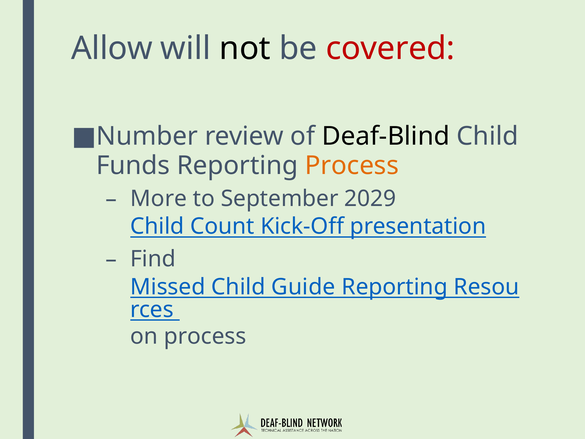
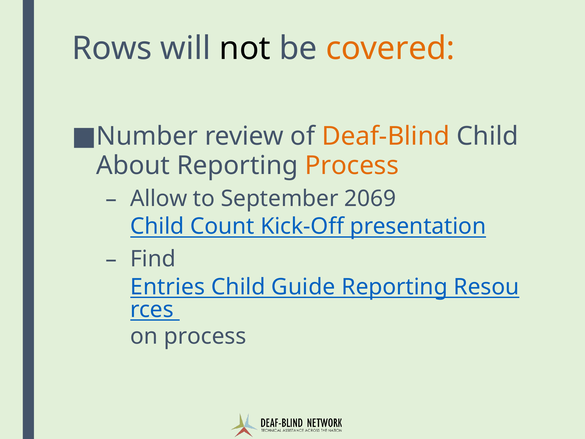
Allow: Allow -> Rows
covered colour: red -> orange
Deaf-Blind colour: black -> orange
Funds: Funds -> About
More: More -> Allow
2029: 2029 -> 2069
Missed: Missed -> Entries
